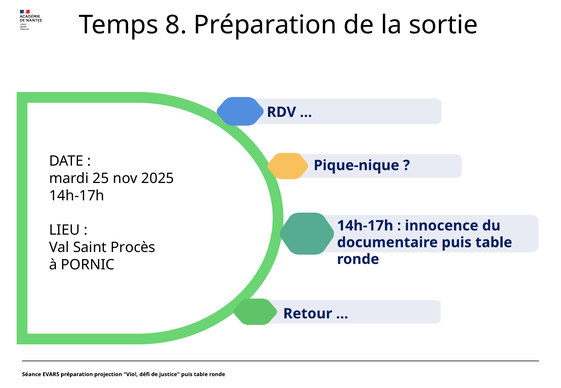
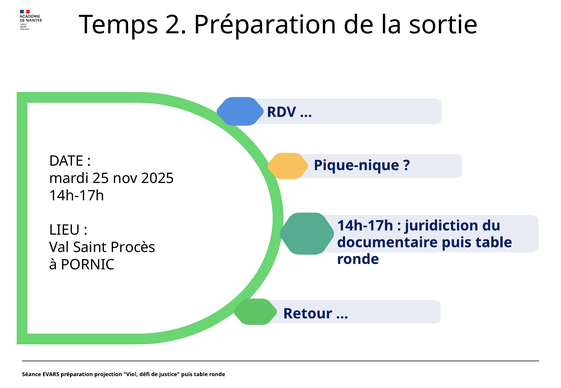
8: 8 -> 2
innocence: innocence -> juridiction
